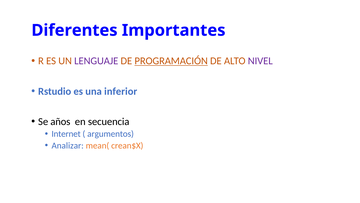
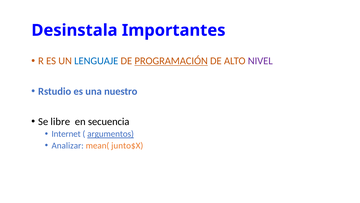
Diferentes: Diferentes -> Desinstala
LENGUAJE colour: purple -> blue
inferior: inferior -> nuestro
años: años -> libre
argumentos underline: none -> present
crean$X: crean$X -> junto$X
